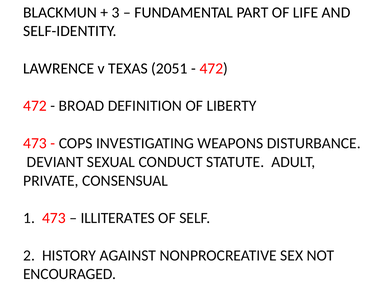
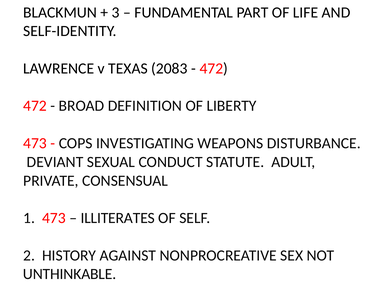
2051: 2051 -> 2083
ENCOURAGED: ENCOURAGED -> UNTHINKABLE
